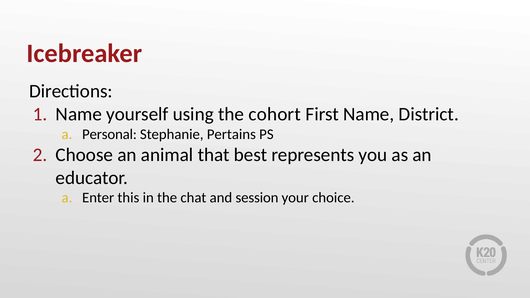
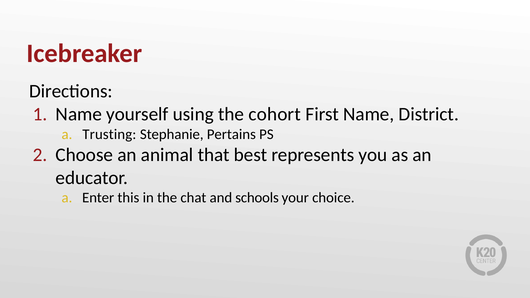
Personal: Personal -> Trusting
session: session -> schools
